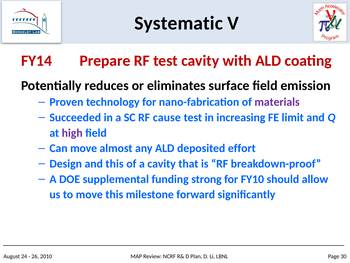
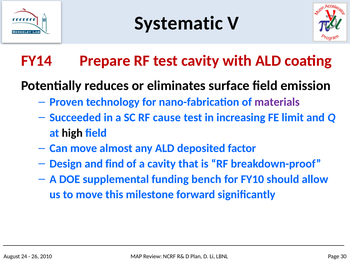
high colour: purple -> black
effort: effort -> factor
and this: this -> find
strong: strong -> bench
